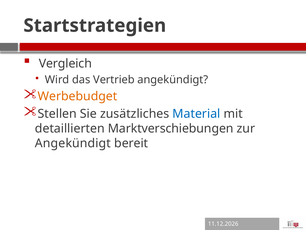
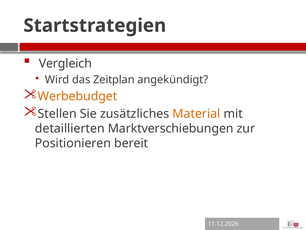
Vertrieb: Vertrieb -> Zeitplan
Material colour: blue -> orange
Angekündigt at (73, 143): Angekündigt -> Positionieren
